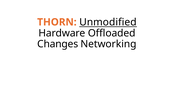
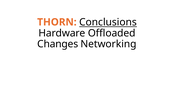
Unmodified: Unmodified -> Conclusions
